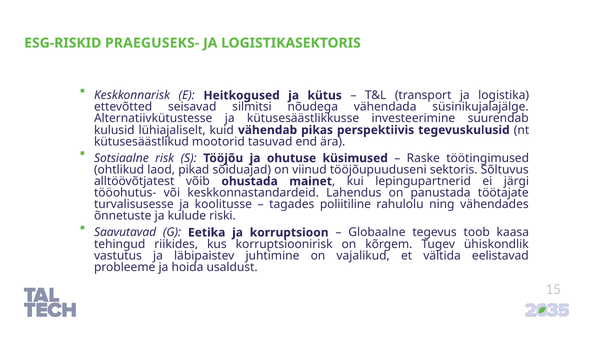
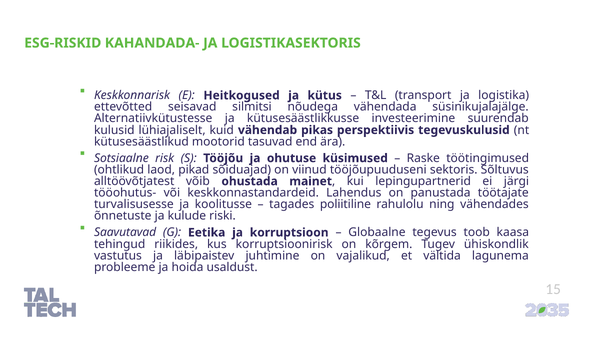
PRAEGUSEKS-: PRAEGUSEKS- -> KAHANDADA-
eelistavad: eelistavad -> lagunema
